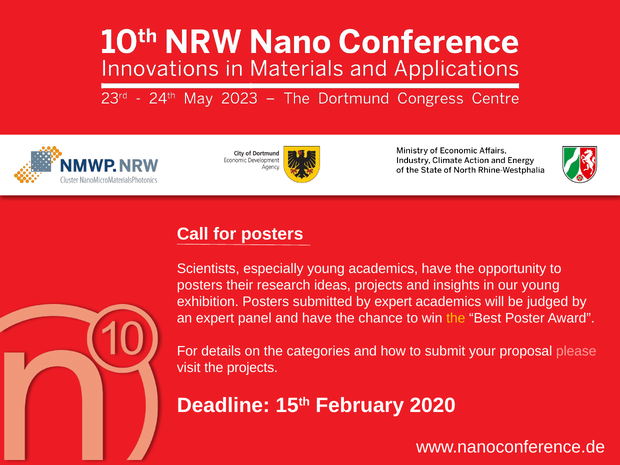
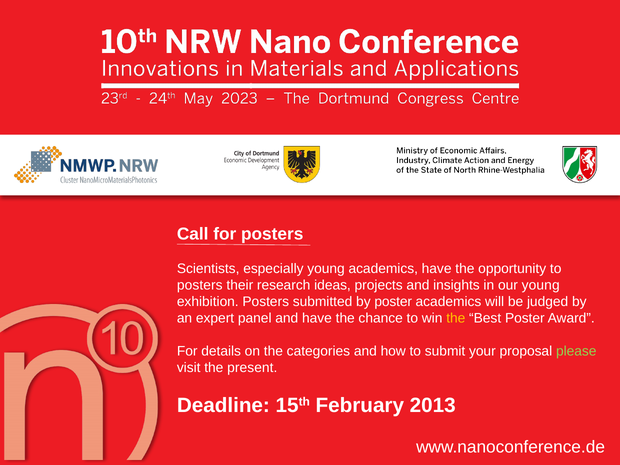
by expert: expert -> poster
please colour: pink -> light green
the projects: projects -> present
2020: 2020 -> 2013
